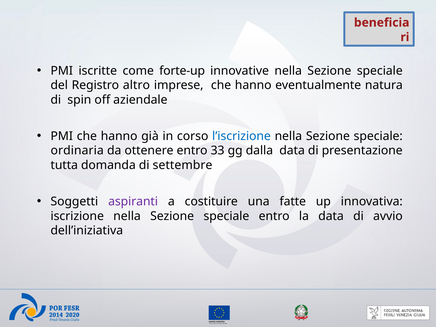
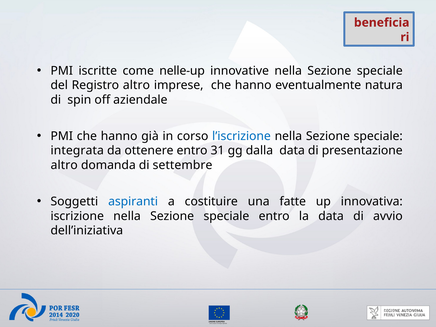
forte-up: forte-up -> nelle-up
ordinaria: ordinaria -> integrata
33: 33 -> 31
tutta at (64, 165): tutta -> altro
aspiranti colour: purple -> blue
